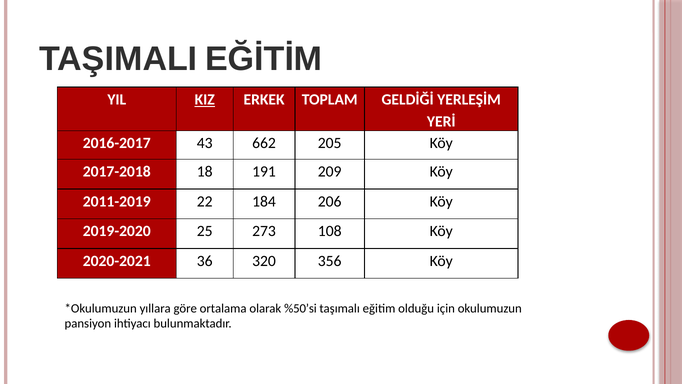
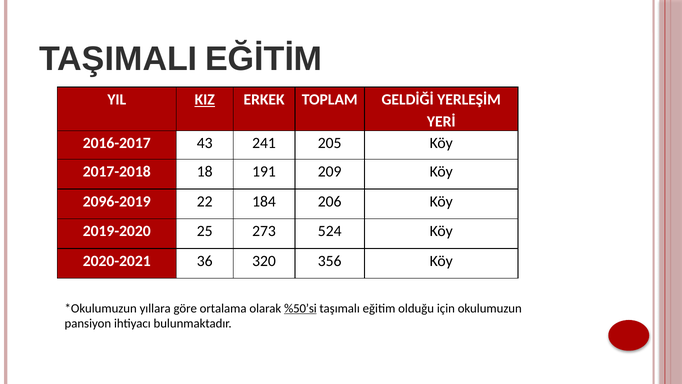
662: 662 -> 241
2011-2019: 2011-2019 -> 2096-2019
108: 108 -> 524
%50’si underline: none -> present
